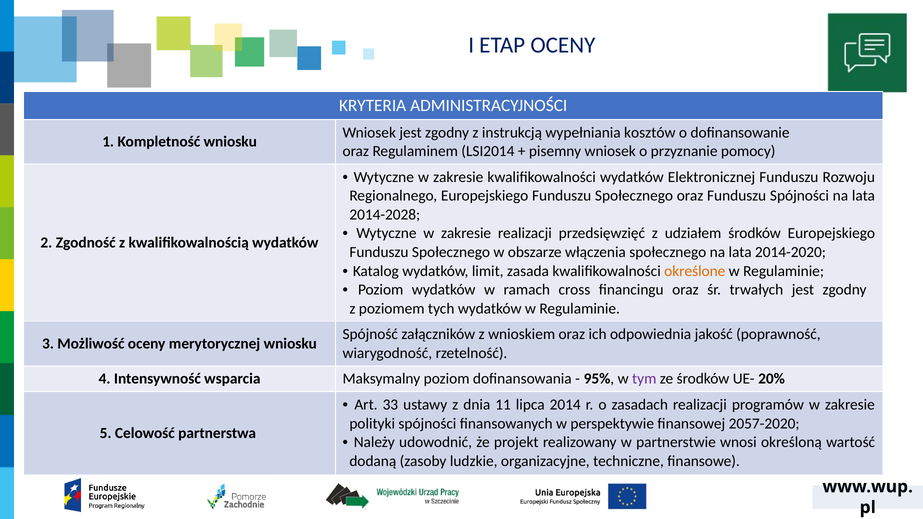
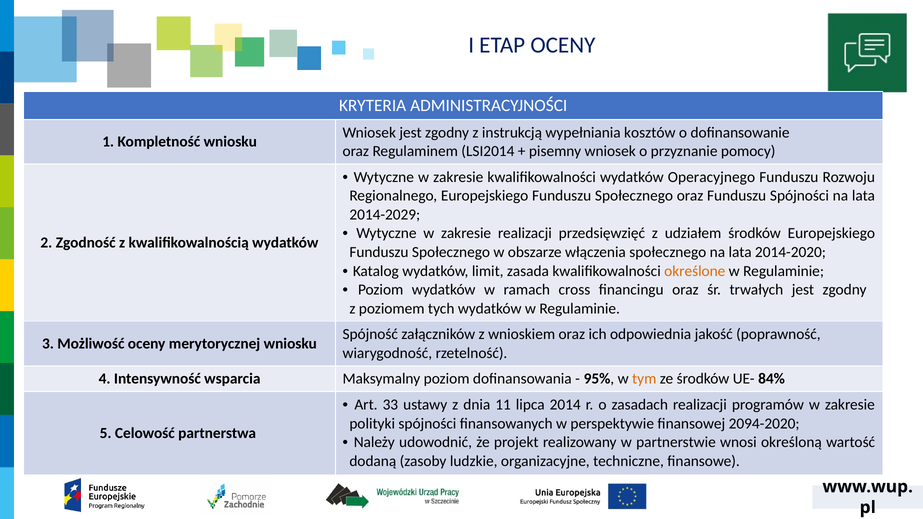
Elektronicznej: Elektronicznej -> Operacyjnego
2014-2028: 2014-2028 -> 2014-2029
tym colour: purple -> orange
20%: 20% -> 84%
2057-2020: 2057-2020 -> 2094-2020
